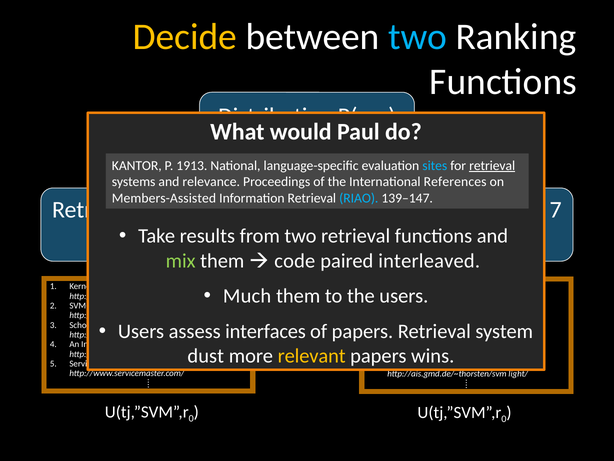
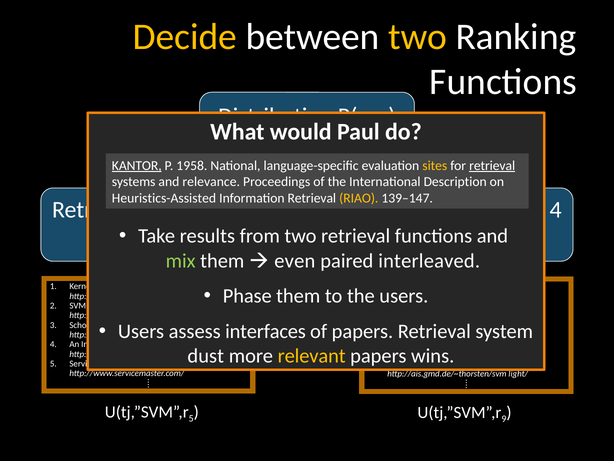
two at (418, 37) colour: light blue -> yellow
KANTOR underline: none -> present
1913: 1913 -> 1958
sites colour: light blue -> yellow
References: References -> Description
Members-Assisted: Members-Assisted -> Heuristics-Assisted
RIAO colour: light blue -> yellow
7 at (556, 210): 7 -> 4
code: code -> even
Much: Much -> Phase
0 at (191, 418): 0 -> 5
0 at (504, 419): 0 -> 9
